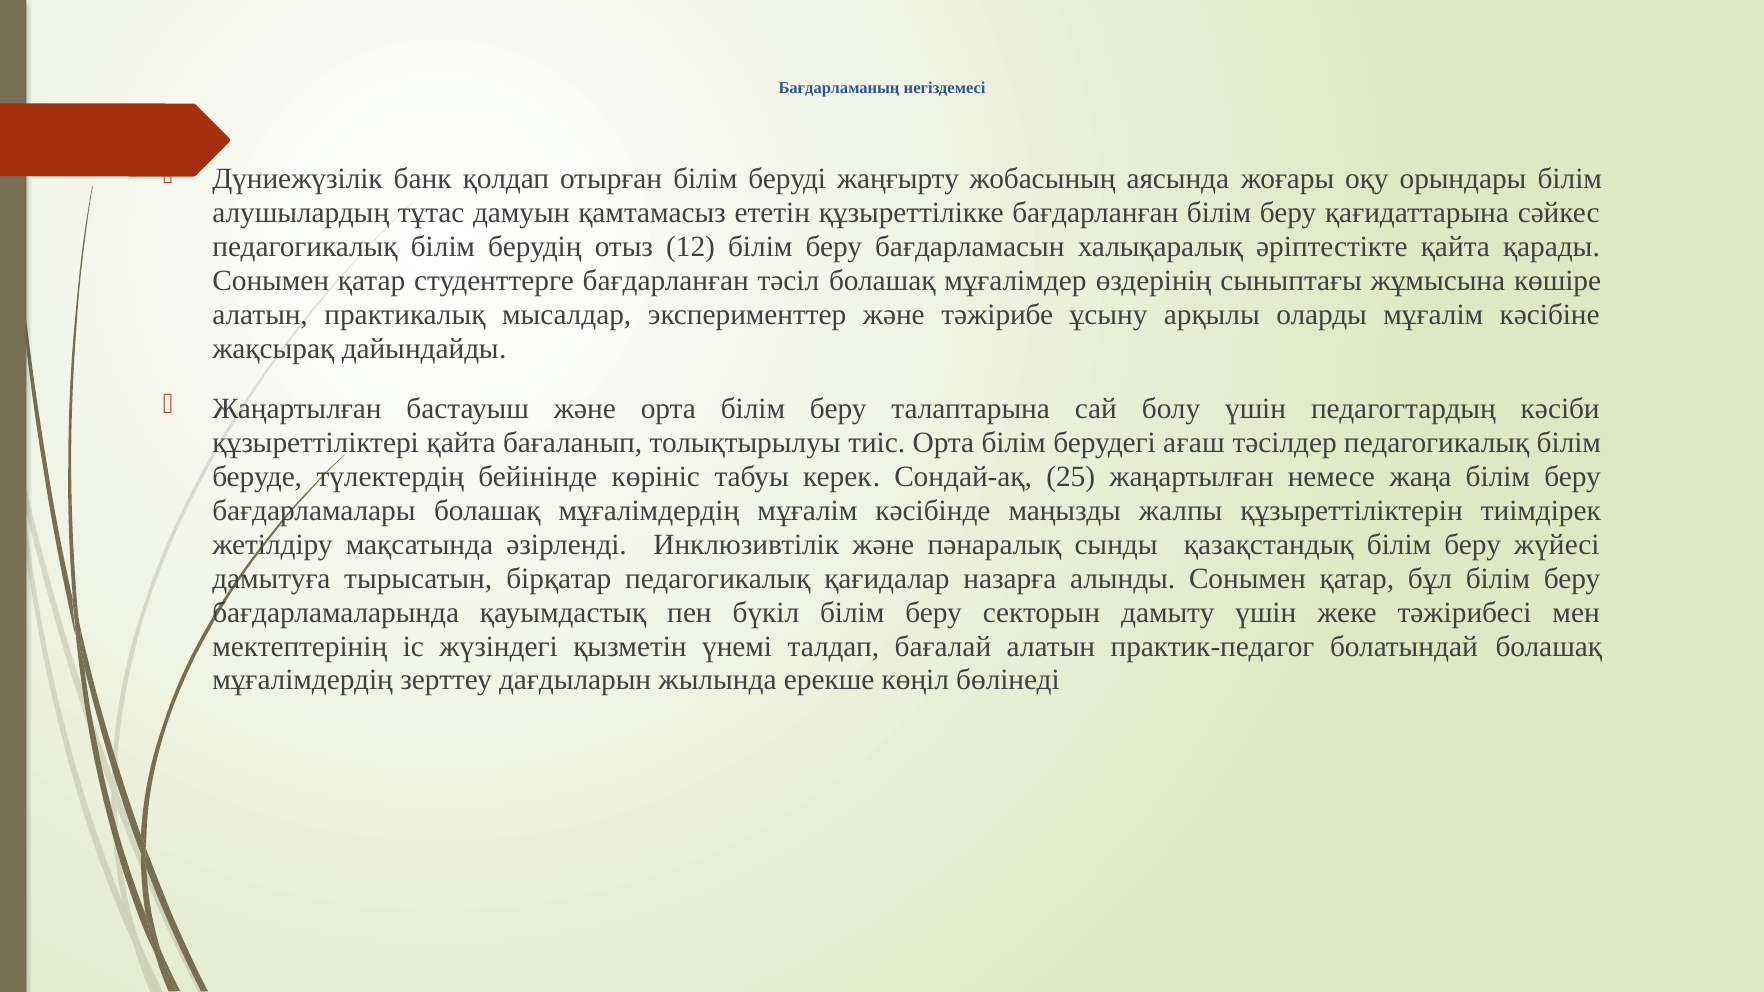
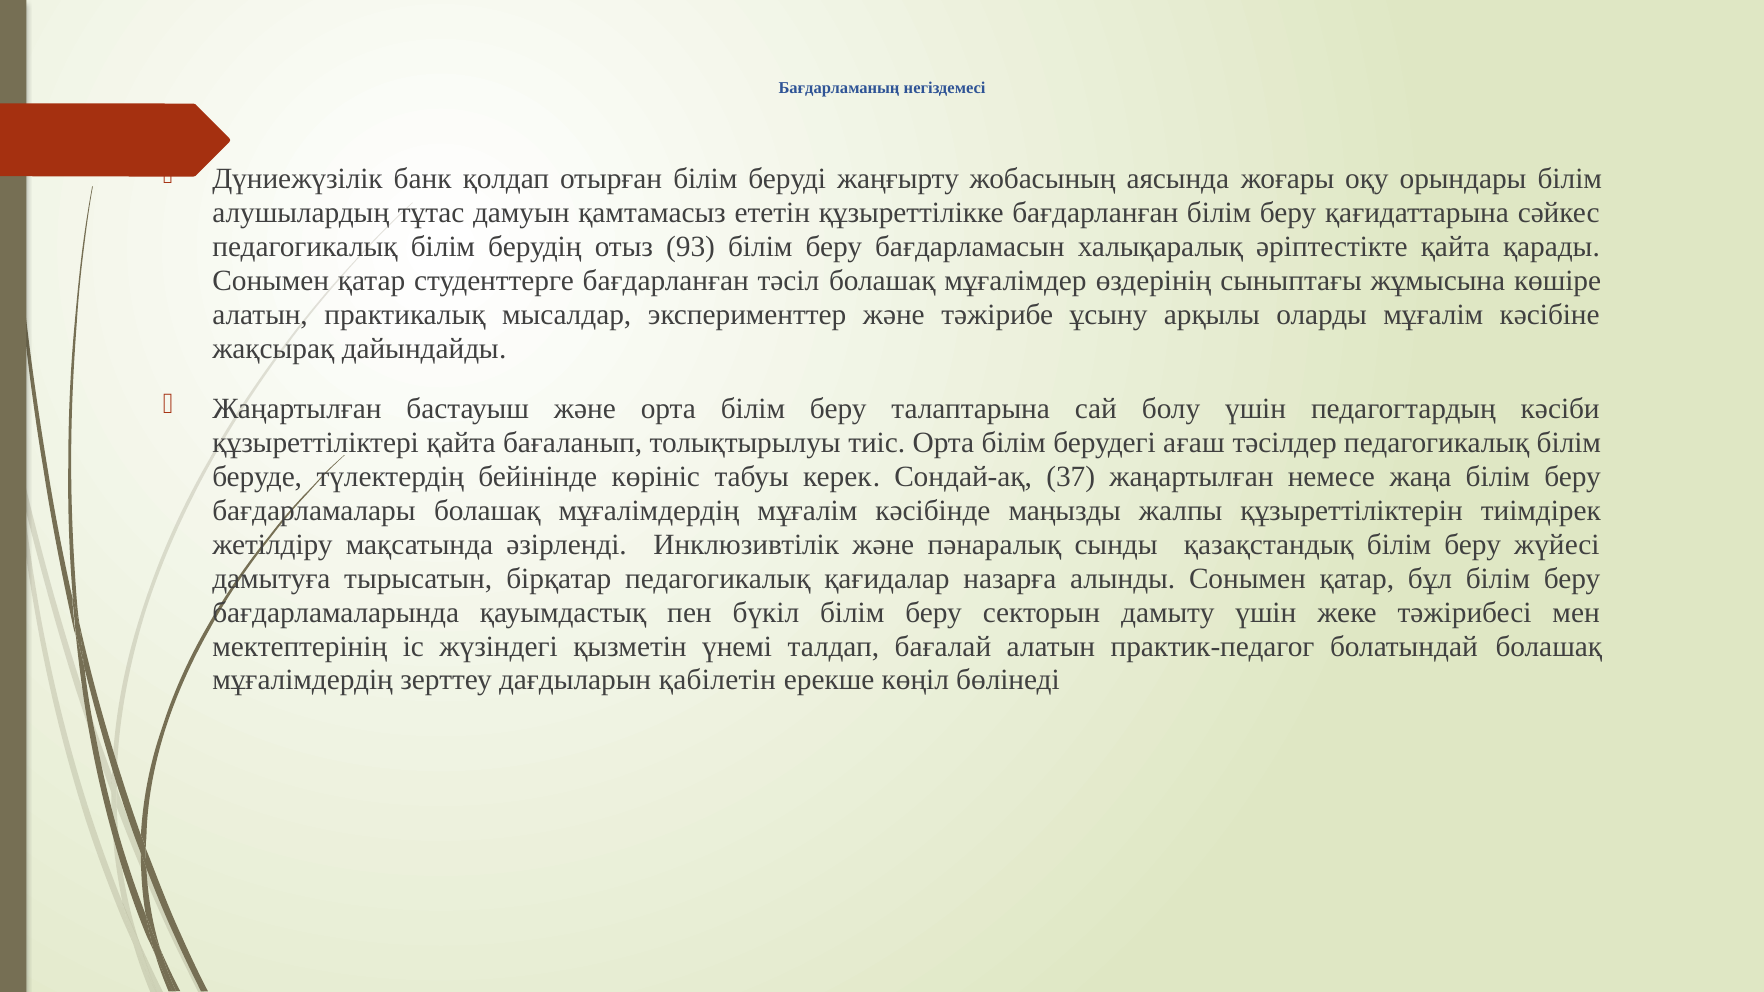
12: 12 -> 93
25: 25 -> 37
жылында: жылында -> қабілетін
